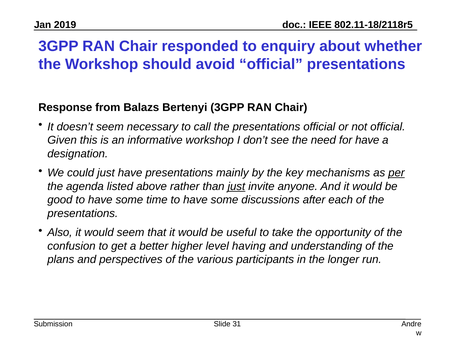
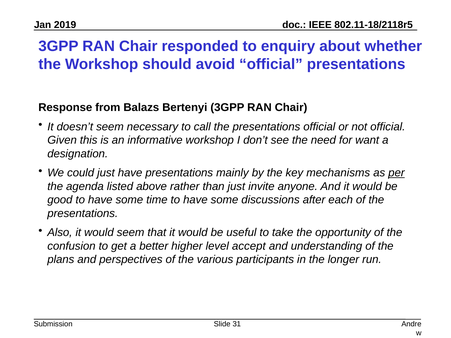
for have: have -> want
just at (236, 186) underline: present -> none
having: having -> accept
